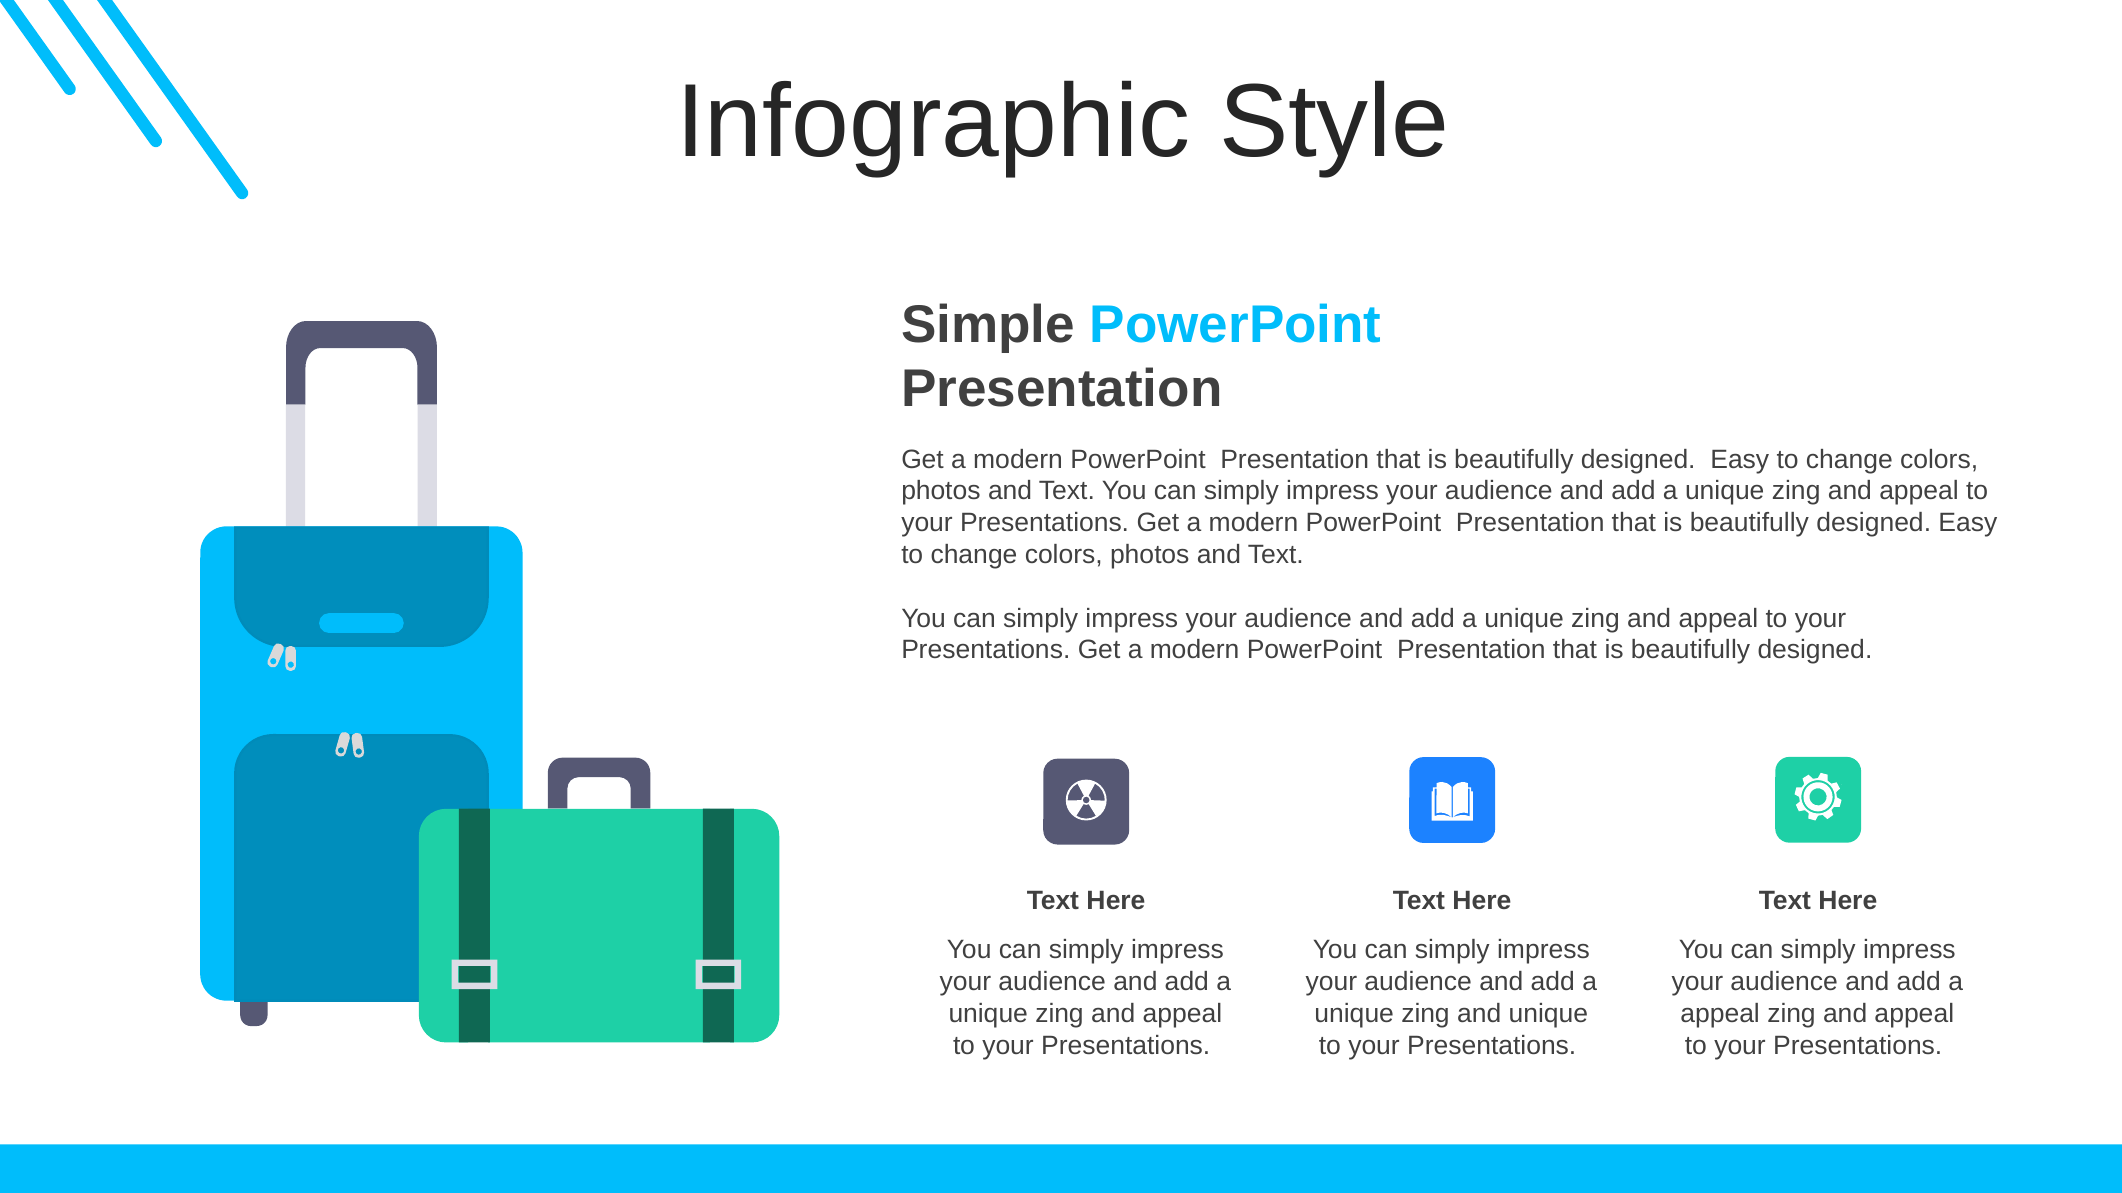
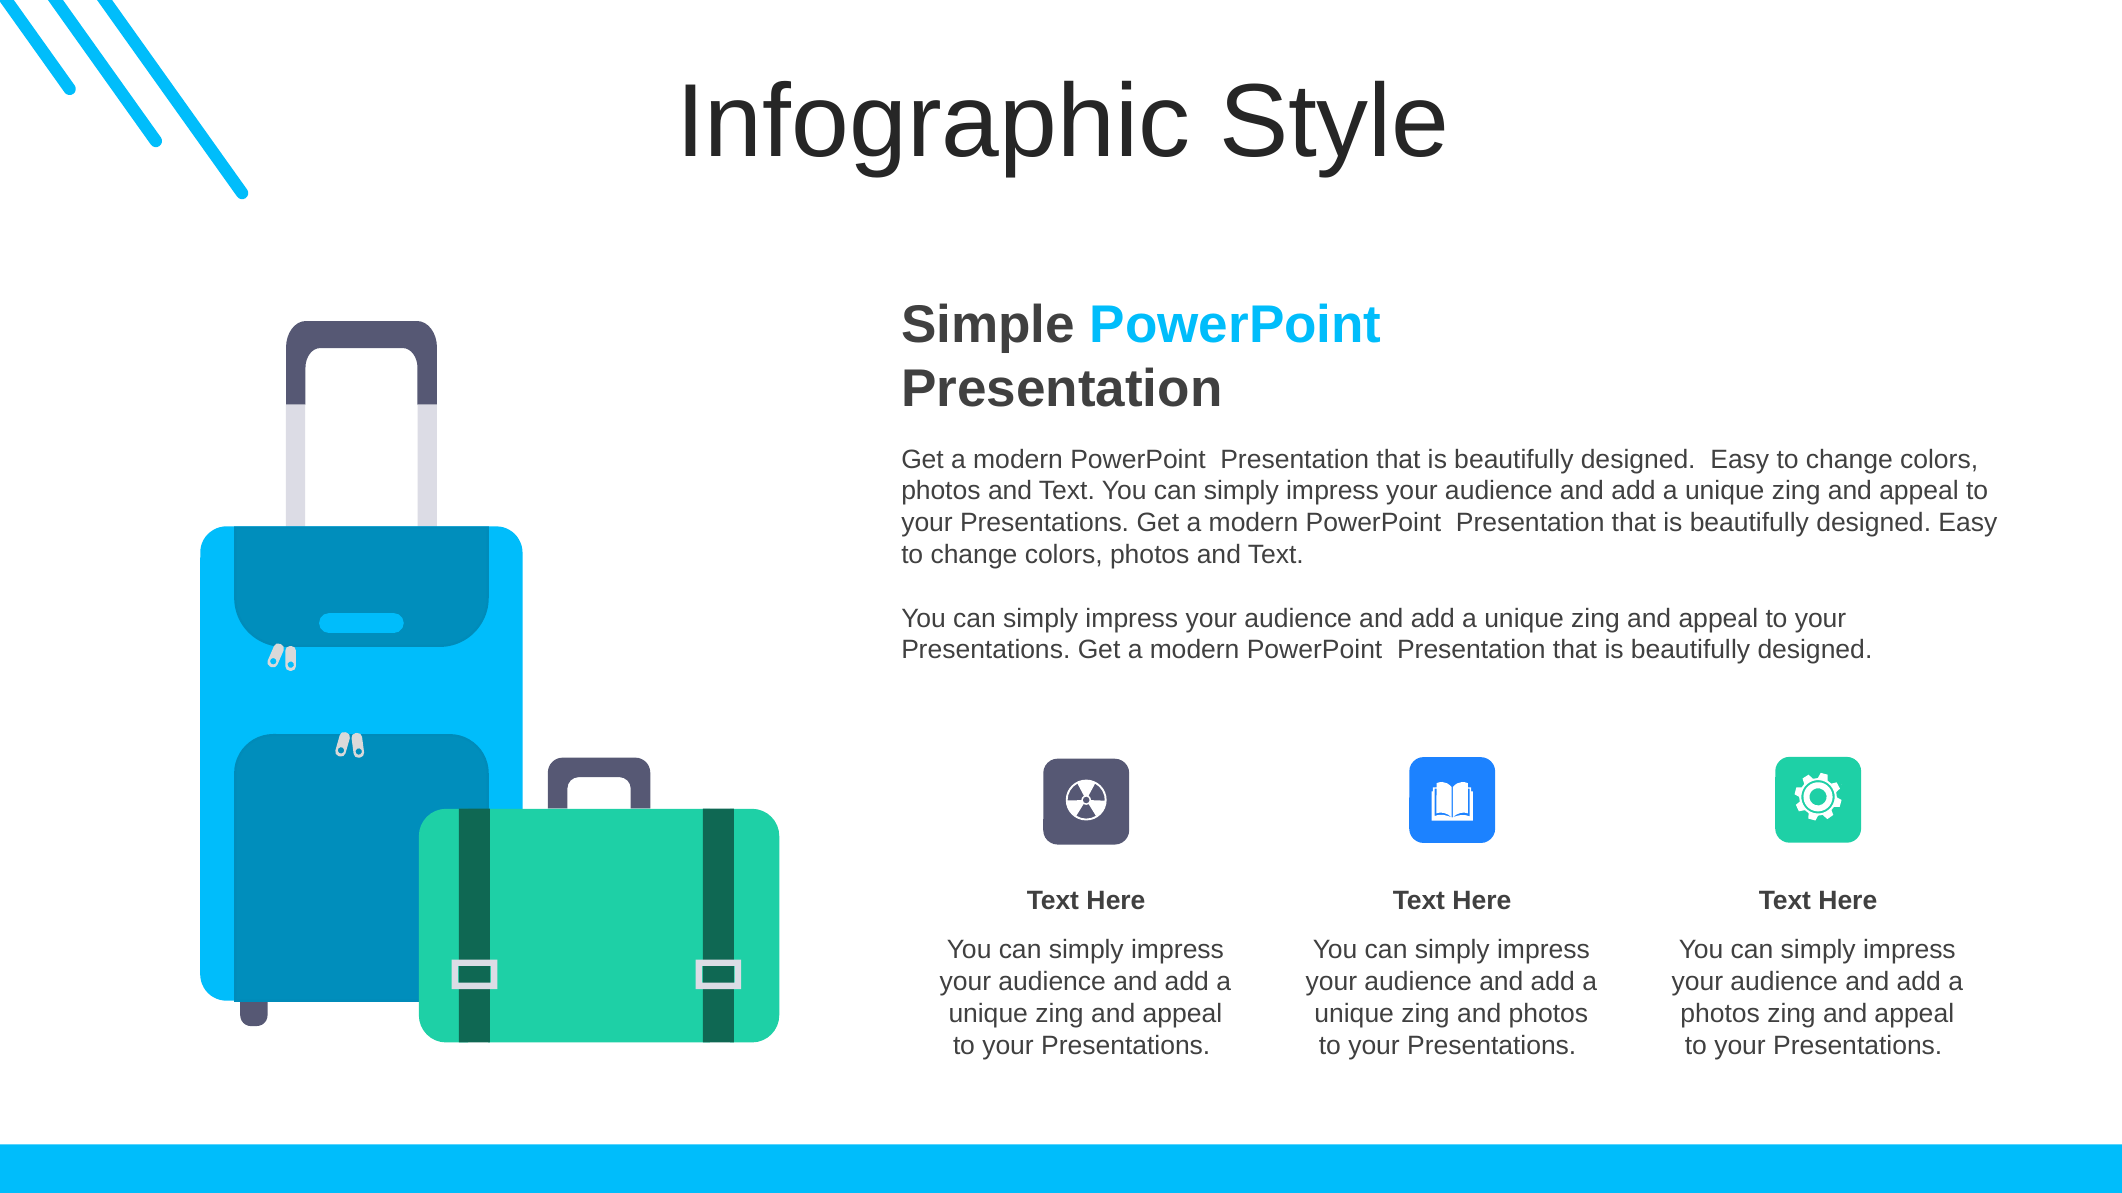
and unique: unique -> photos
appeal at (1720, 1014): appeal -> photos
